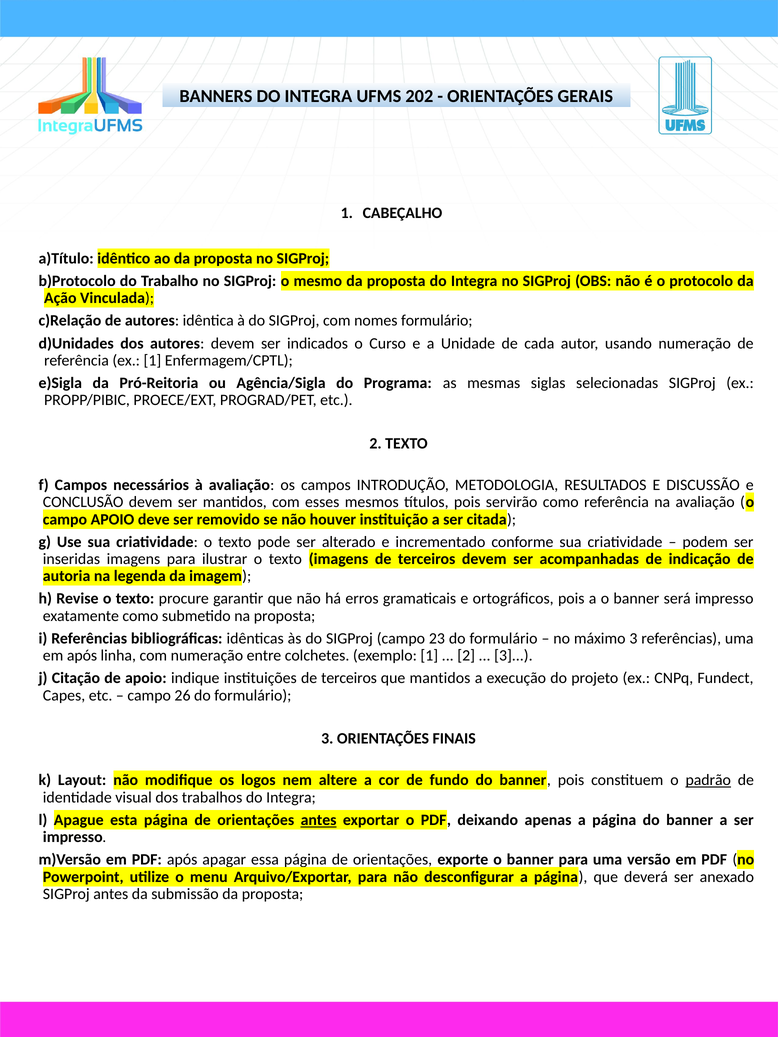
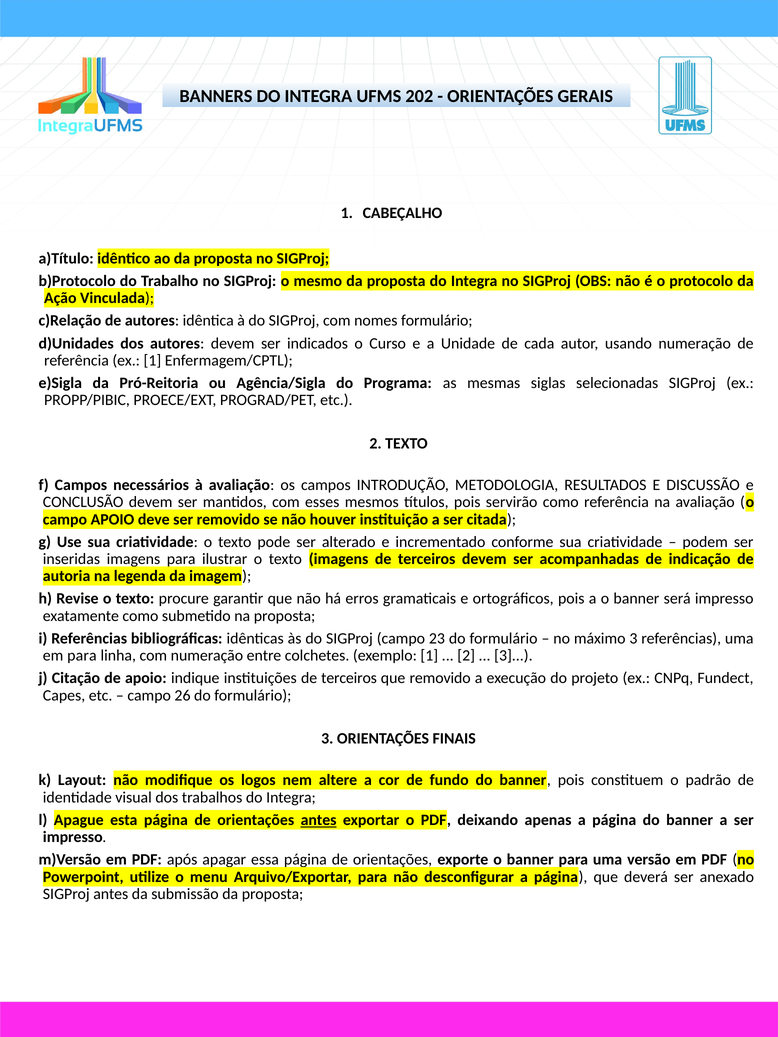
em após: após -> para
que mantidos: mantidos -> removido
padrão underline: present -> none
